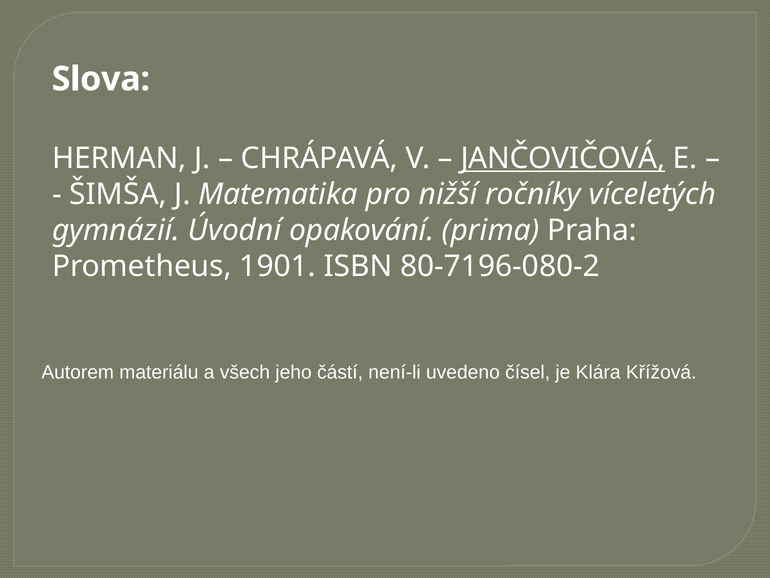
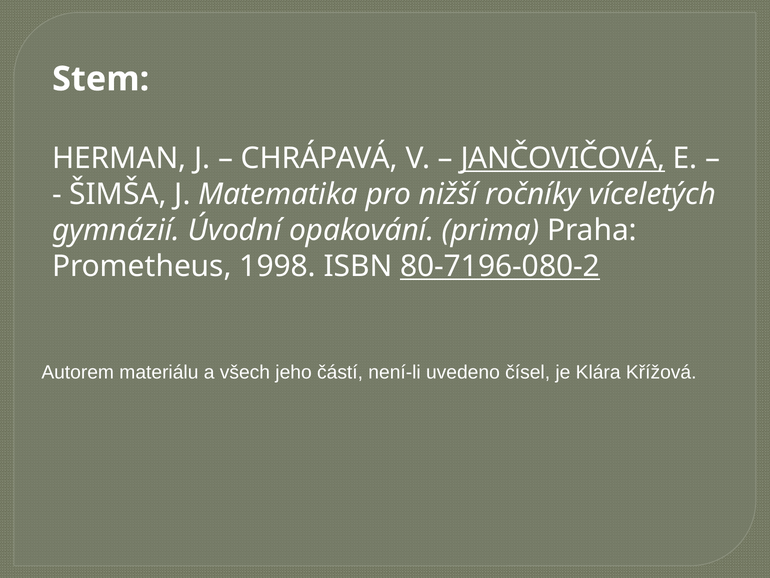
Slova: Slova -> Stem
1901: 1901 -> 1998
80-7196-080-2 underline: none -> present
